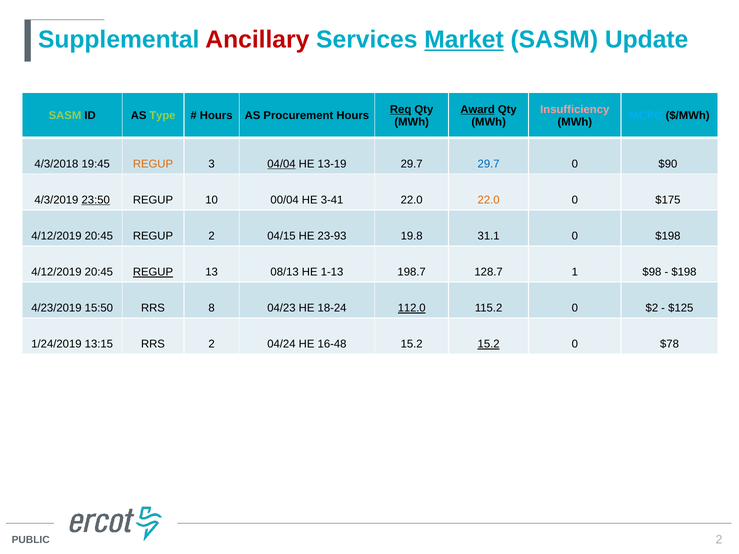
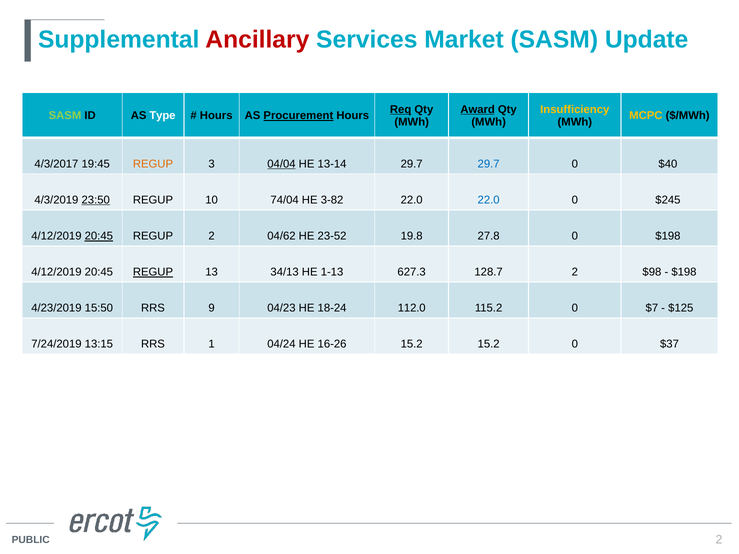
Market underline: present -> none
Insufficiency colour: pink -> yellow
Type colour: light green -> white
Procurement underline: none -> present
MCPC colour: light blue -> yellow
4/3/2018: 4/3/2018 -> 4/3/2017
13-19: 13-19 -> 13-14
$90: $90 -> $40
00/04: 00/04 -> 74/04
3-41: 3-41 -> 3-82
22.0 at (489, 200) colour: orange -> blue
$175: $175 -> $245
20:45 at (99, 236) underline: none -> present
04/15: 04/15 -> 04/62
23-93: 23-93 -> 23-52
31.1: 31.1 -> 27.8
08/13: 08/13 -> 34/13
198.7: 198.7 -> 627.3
128.7 1: 1 -> 2
8: 8 -> 9
112.0 underline: present -> none
$2: $2 -> $7
1/24/2019: 1/24/2019 -> 7/24/2019
RRS 2: 2 -> 1
16-48: 16-48 -> 16-26
15.2 at (489, 344) underline: present -> none
$78: $78 -> $37
